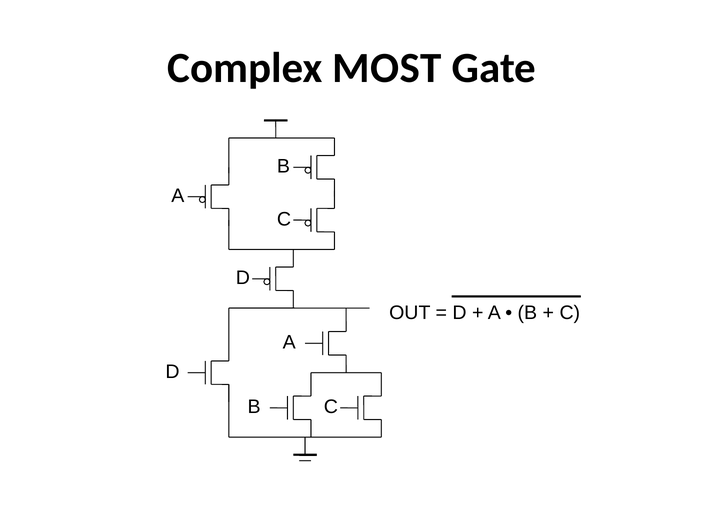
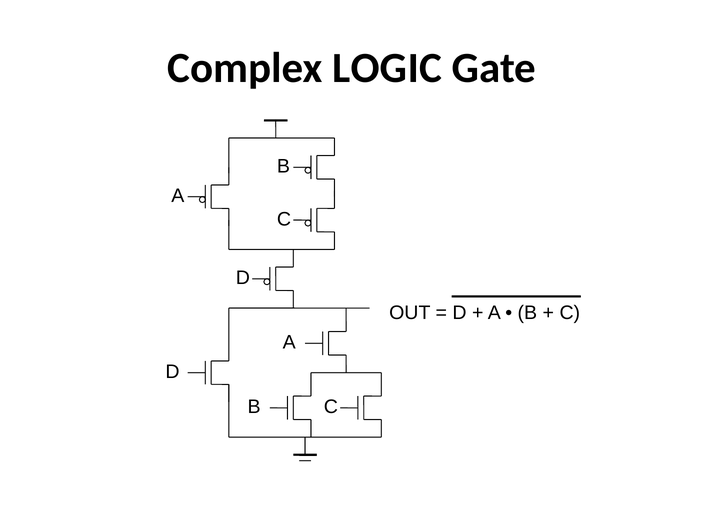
MOST: MOST -> LOGIC
